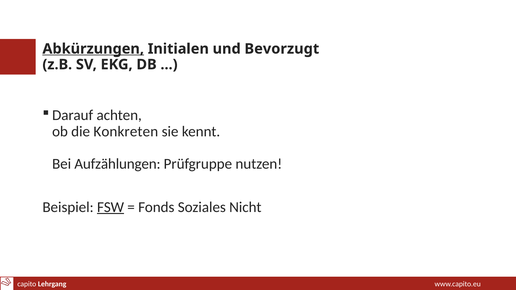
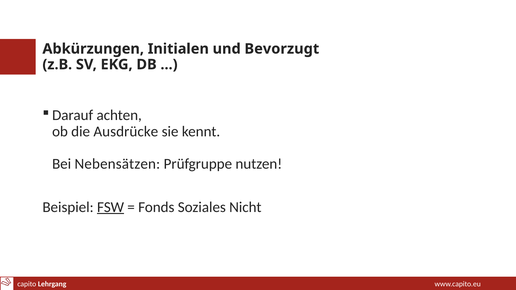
Abkürzungen underline: present -> none
Konkreten: Konkreten -> Ausdrücke
Aufzählungen: Aufzählungen -> Nebensätzen
